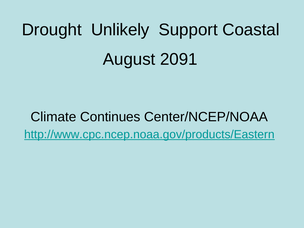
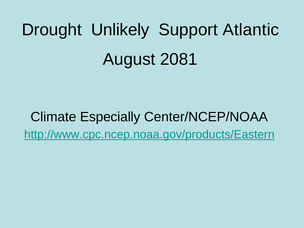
Coastal: Coastal -> Atlantic
2091: 2091 -> 2081
Continues: Continues -> Especially
